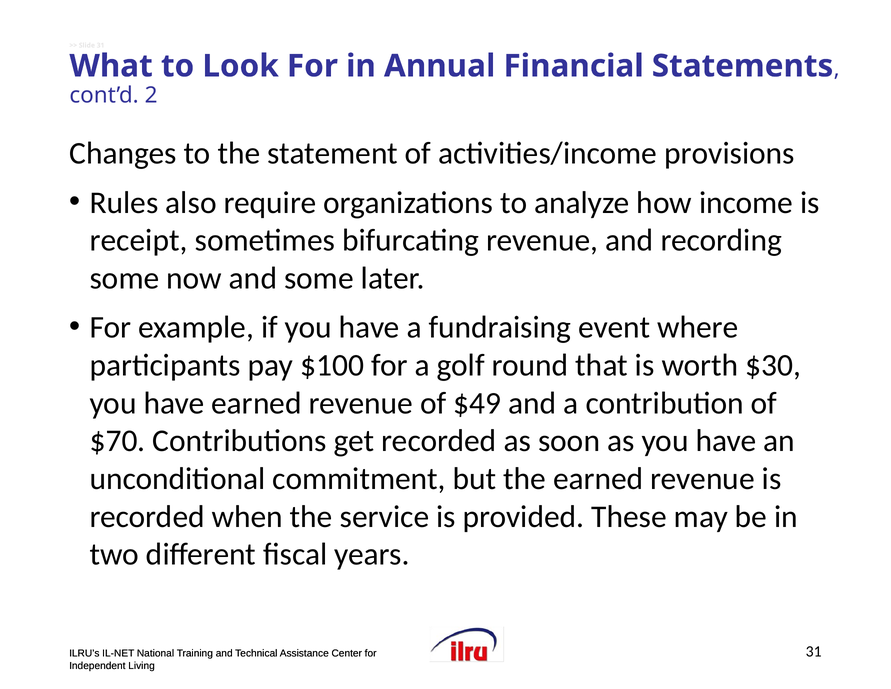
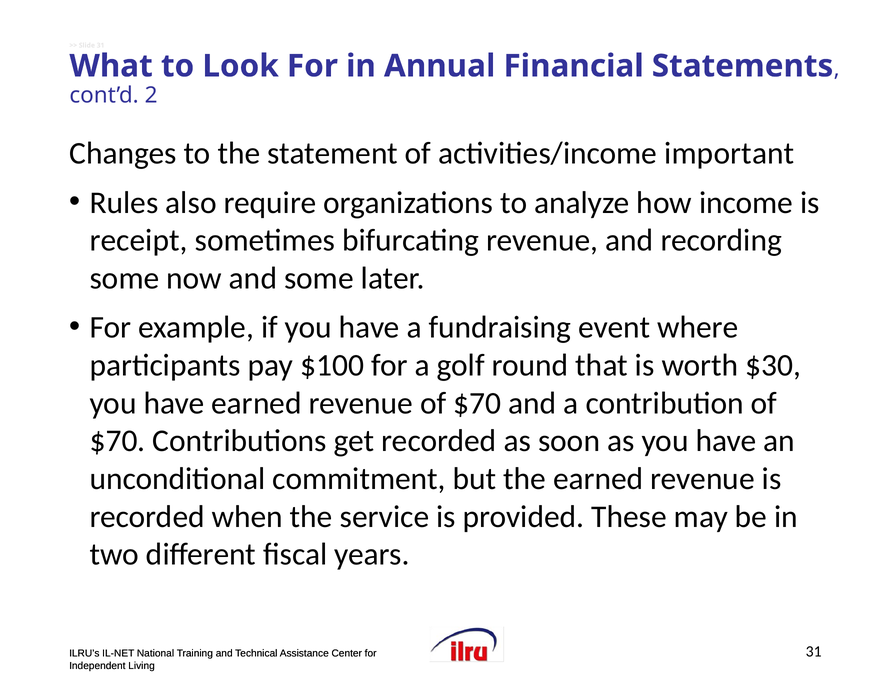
provisions: provisions -> important
revenue of $49: $49 -> $70
